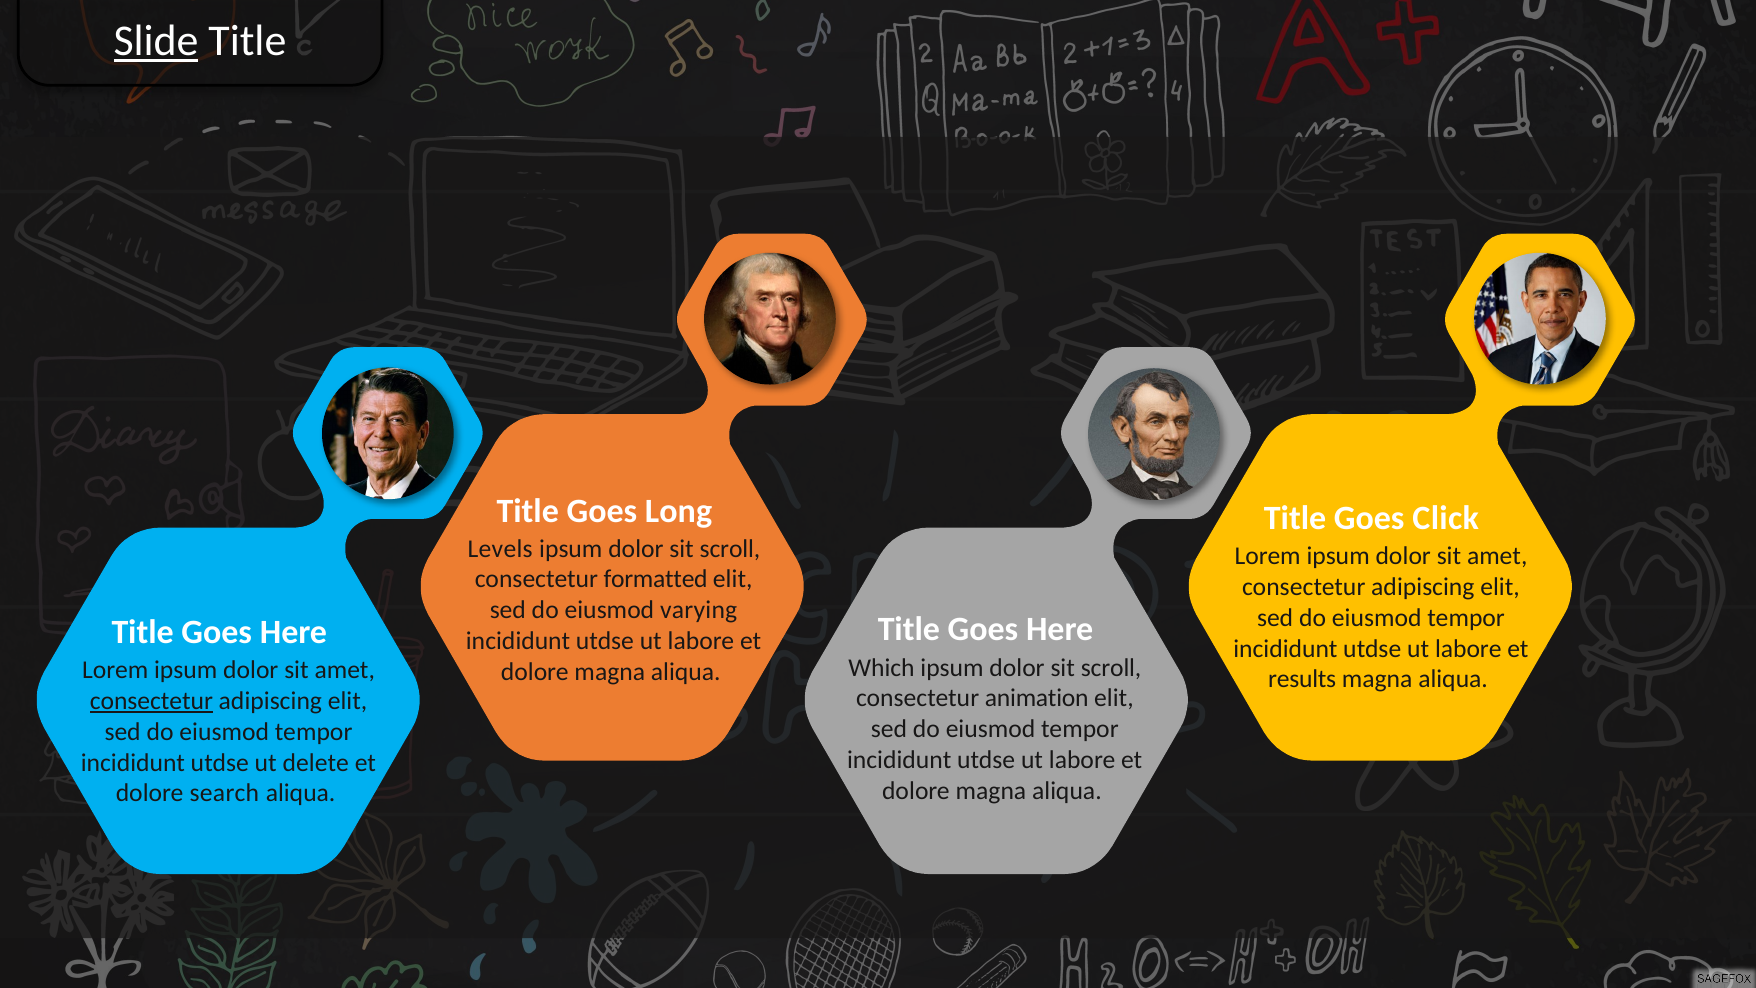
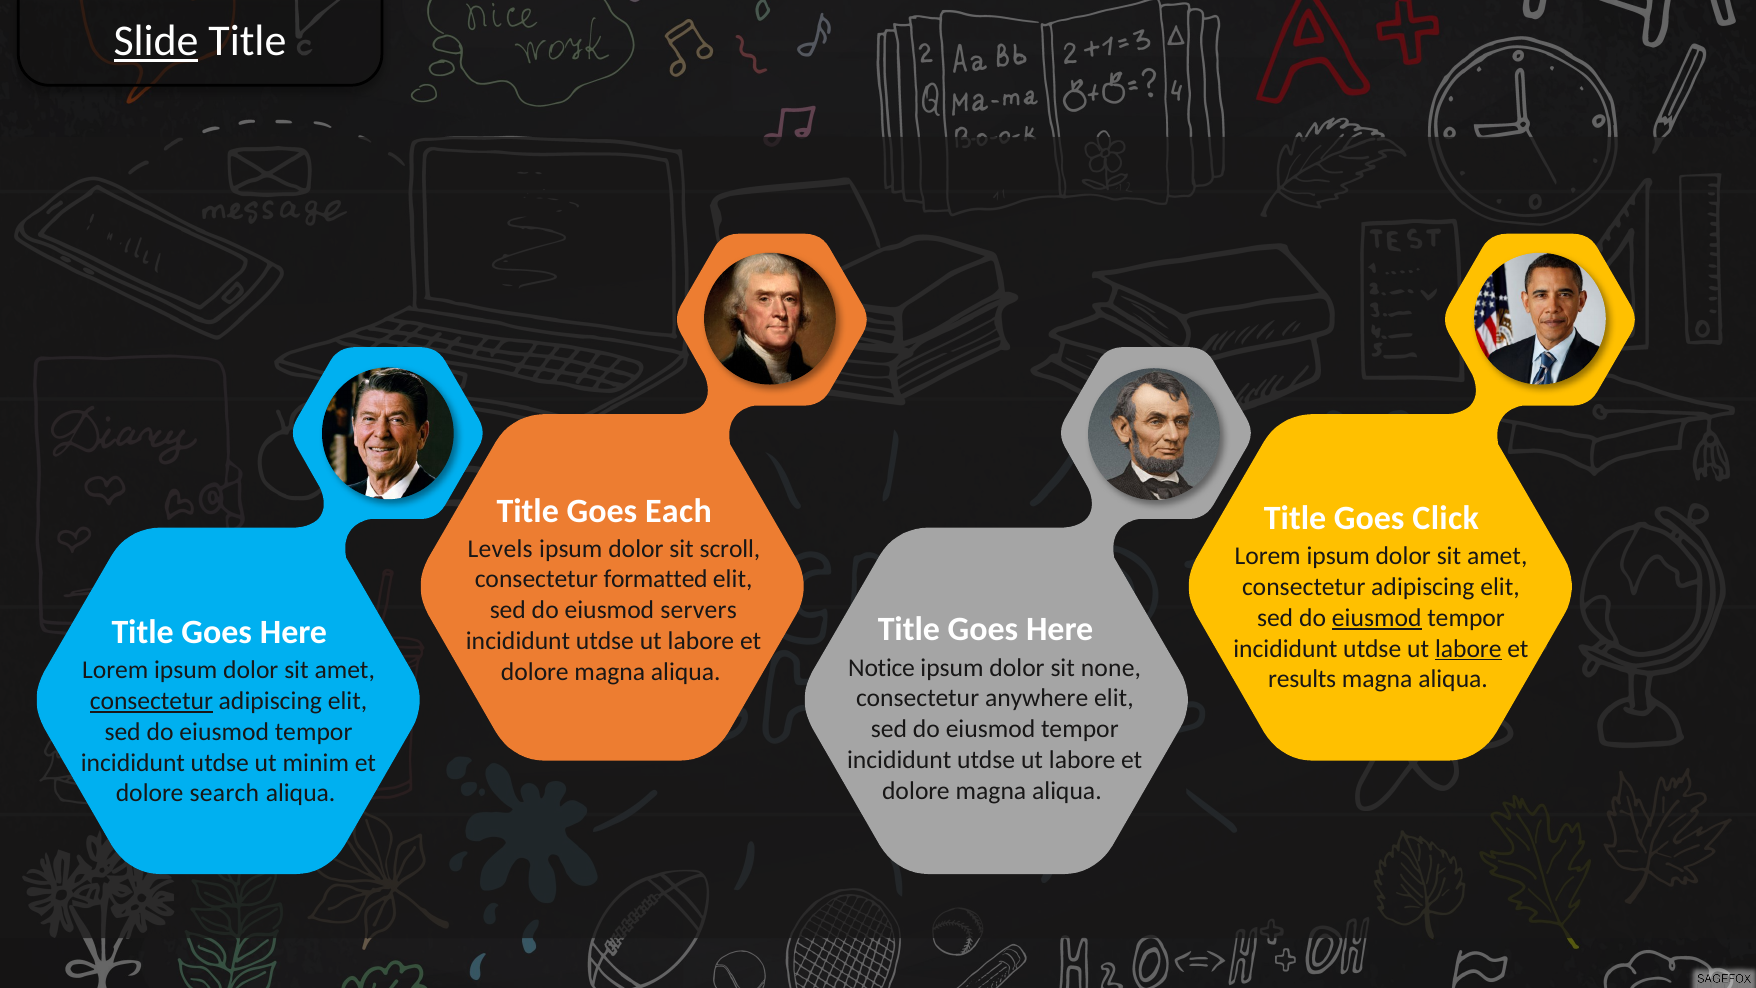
Long: Long -> Each
varying: varying -> servers
eiusmod at (1377, 618) underline: none -> present
labore at (1468, 648) underline: none -> present
Which: Which -> Notice
scroll at (1111, 667): scroll -> none
animation: animation -> anywhere
delete: delete -> minim
